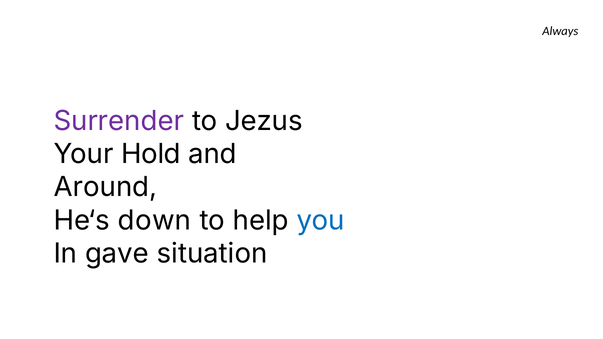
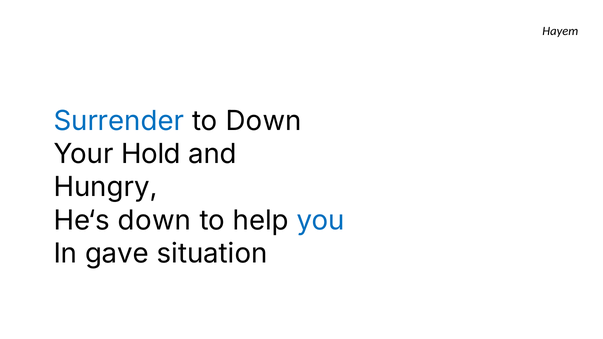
Always: Always -> Hayem
Surrender colour: purple -> blue
to Jezus: Jezus -> Down
Around: Around -> Hungry
